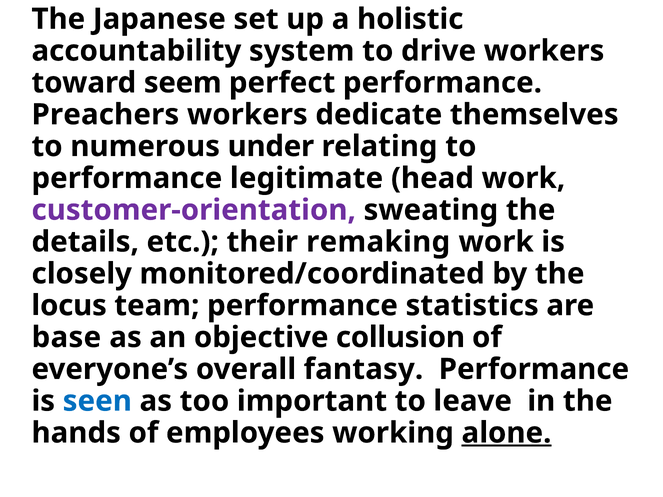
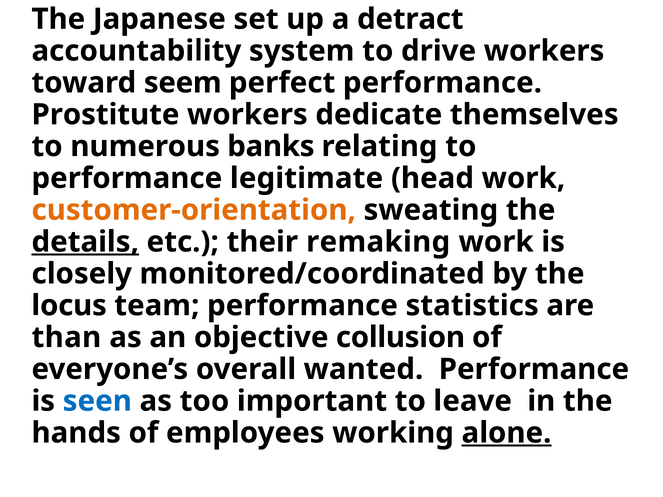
holistic: holistic -> detract
Preachers: Preachers -> Prostitute
under: under -> banks
customer-orientation colour: purple -> orange
details underline: none -> present
base: base -> than
fantasy: fantasy -> wanted
